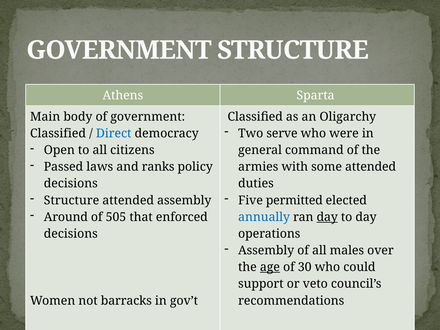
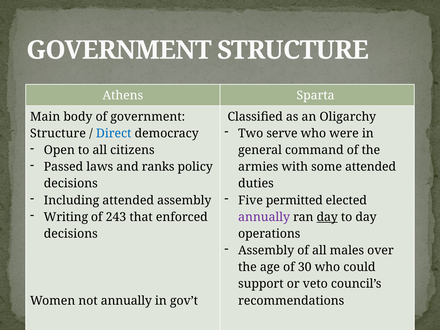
Classified at (58, 133): Classified -> Structure
Structure at (72, 200): Structure -> Including
Around: Around -> Writing
505: 505 -> 243
annually at (264, 217) colour: blue -> purple
age underline: present -> none
not barracks: barracks -> annually
